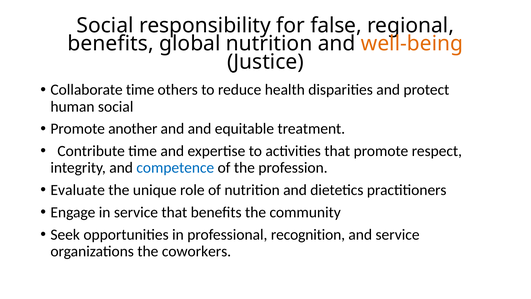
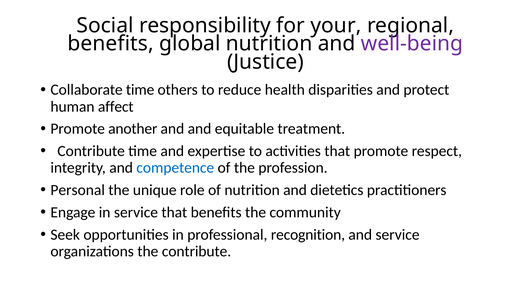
false: false -> your
well-being colour: orange -> purple
human social: social -> affect
Evaluate: Evaluate -> Personal
the coworkers: coworkers -> contribute
